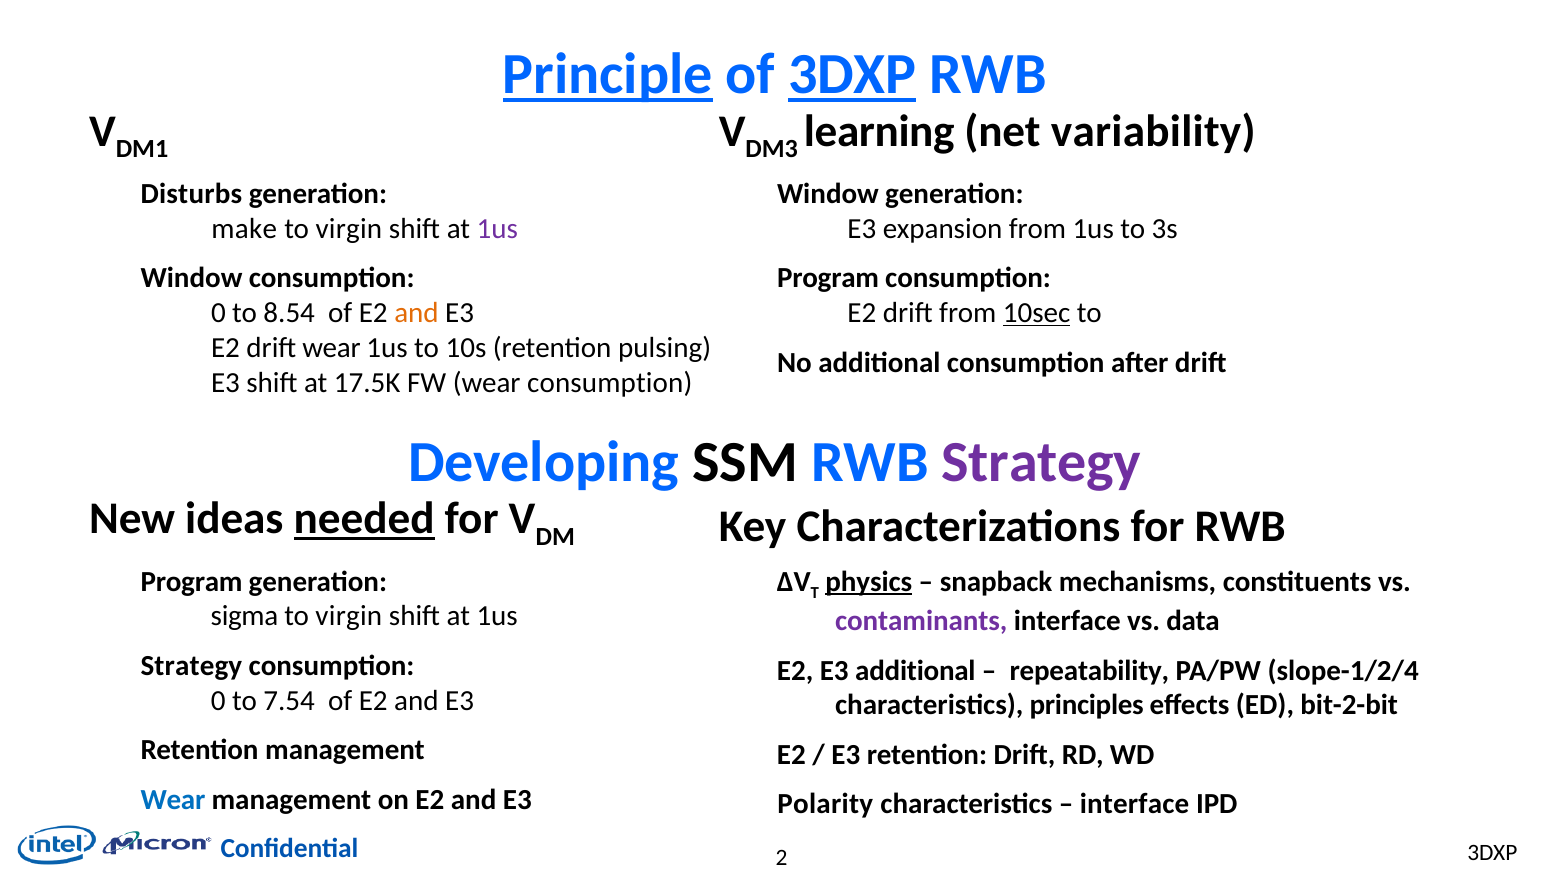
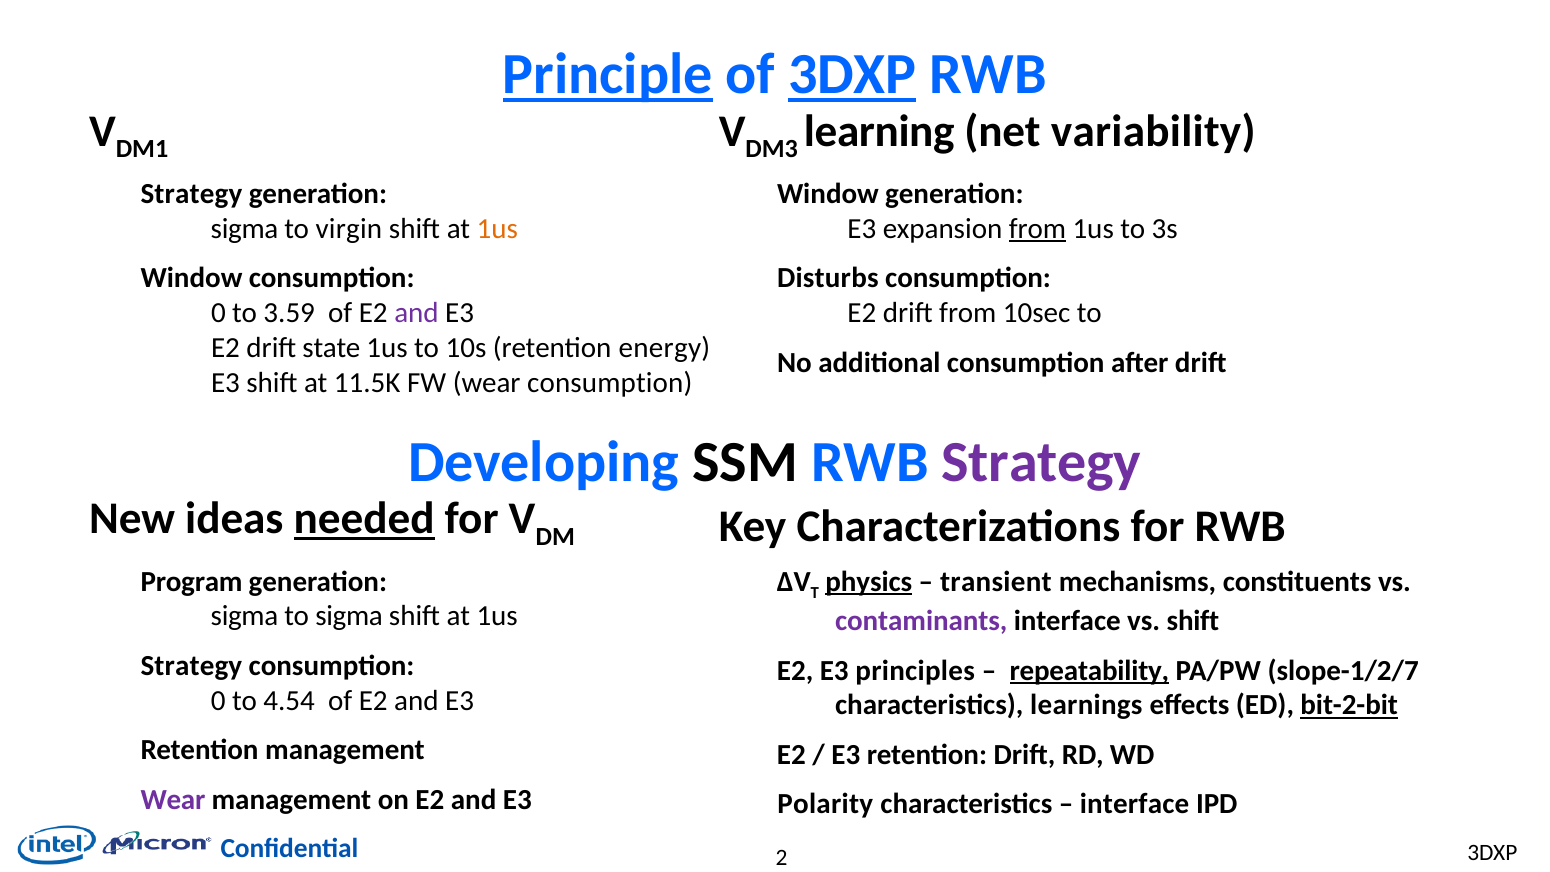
Disturbs at (191, 194): Disturbs -> Strategy
make at (244, 229): make -> sigma
1us at (497, 229) colour: purple -> orange
from at (1037, 229) underline: none -> present
Program at (828, 278): Program -> Disturbs
8.54: 8.54 -> 3.59
and at (416, 313) colour: orange -> purple
10sec underline: present -> none
drift wear: wear -> state
pulsing: pulsing -> energy
17.5K: 17.5K -> 11.5K
snapback: snapback -> transient
virgin at (349, 616): virgin -> sigma
vs data: data -> shift
E3 additional: additional -> principles
repeatability underline: none -> present
slope-1/2/4: slope-1/2/4 -> slope-1/2/7
7.54: 7.54 -> 4.54
principles: principles -> learnings
bit-2-bit underline: none -> present
Wear at (173, 799) colour: blue -> purple
